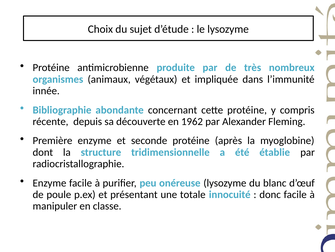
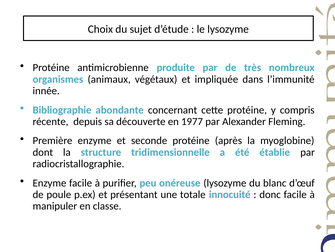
1962: 1962 -> 1977
